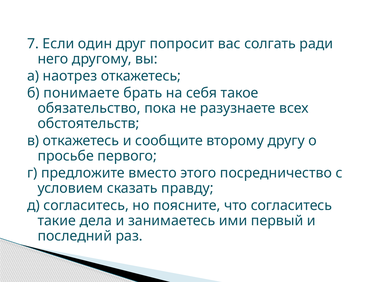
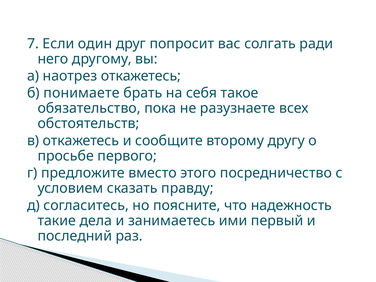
что согласитесь: согласитесь -> надежность
